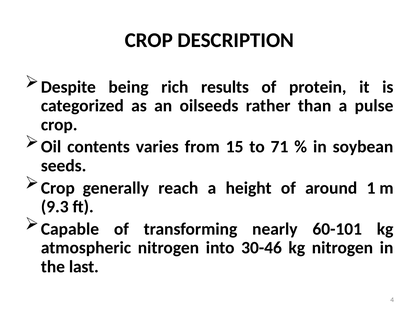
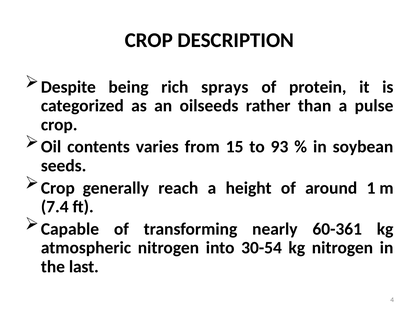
results: results -> sprays
71: 71 -> 93
9.3: 9.3 -> 7.4
60-101: 60-101 -> 60-361
30-46: 30-46 -> 30-54
